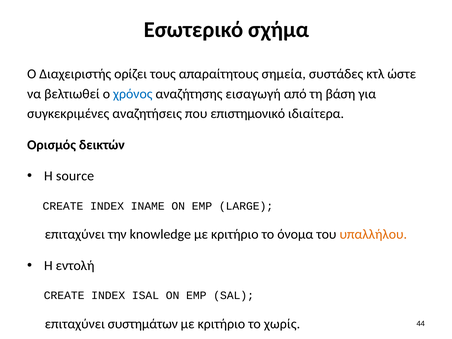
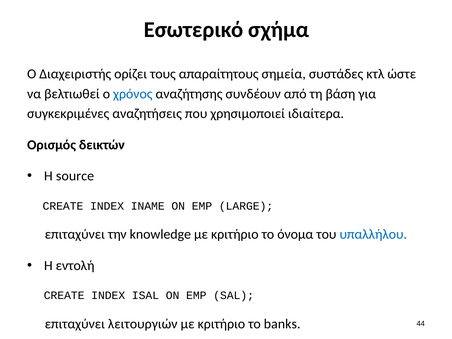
εισαγωγή: εισαγωγή -> συνδέουν
επιστημονικό: επιστημονικό -> χρησιμοποιεί
υπαλλήλου colour: orange -> blue
συστημάτων: συστημάτων -> λειτουργιών
χωρίς: χωρίς -> banks
